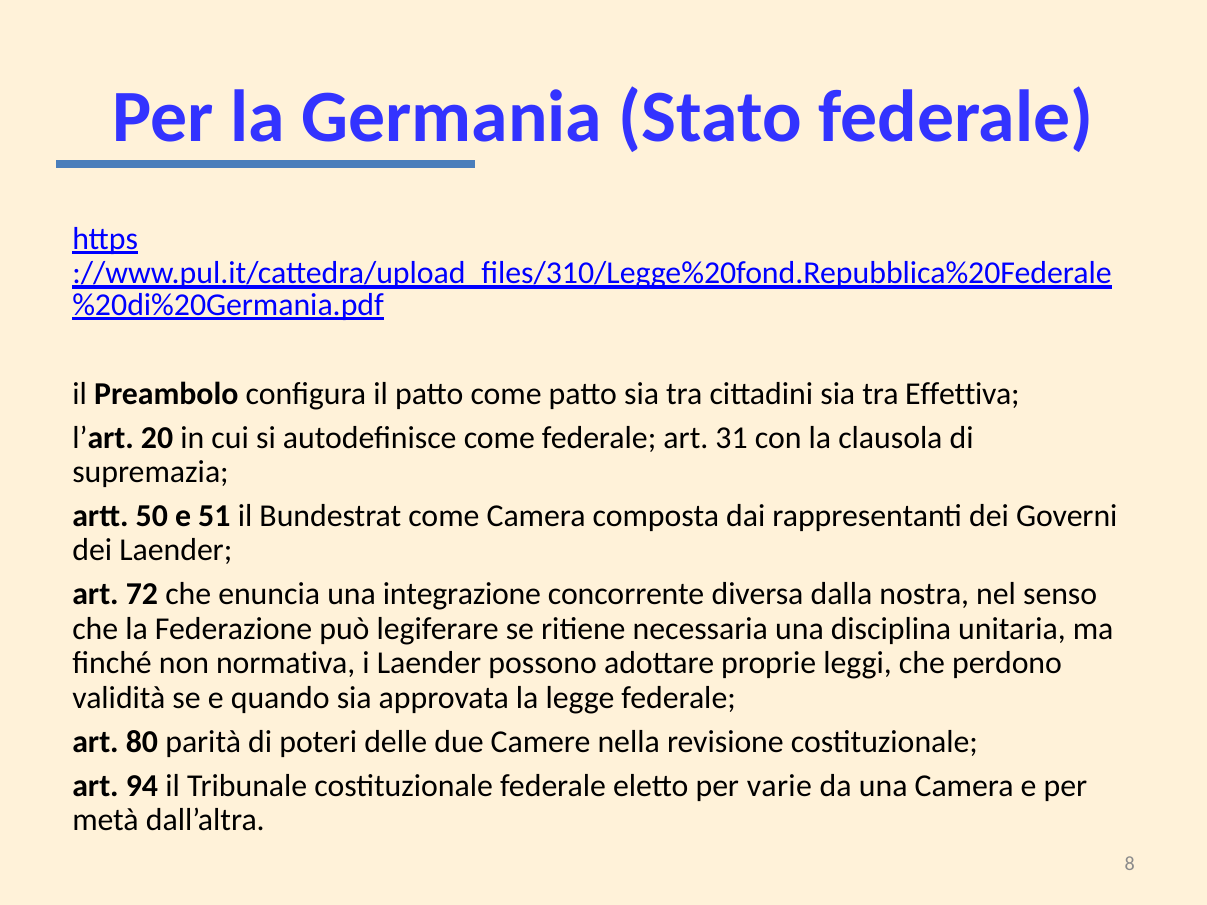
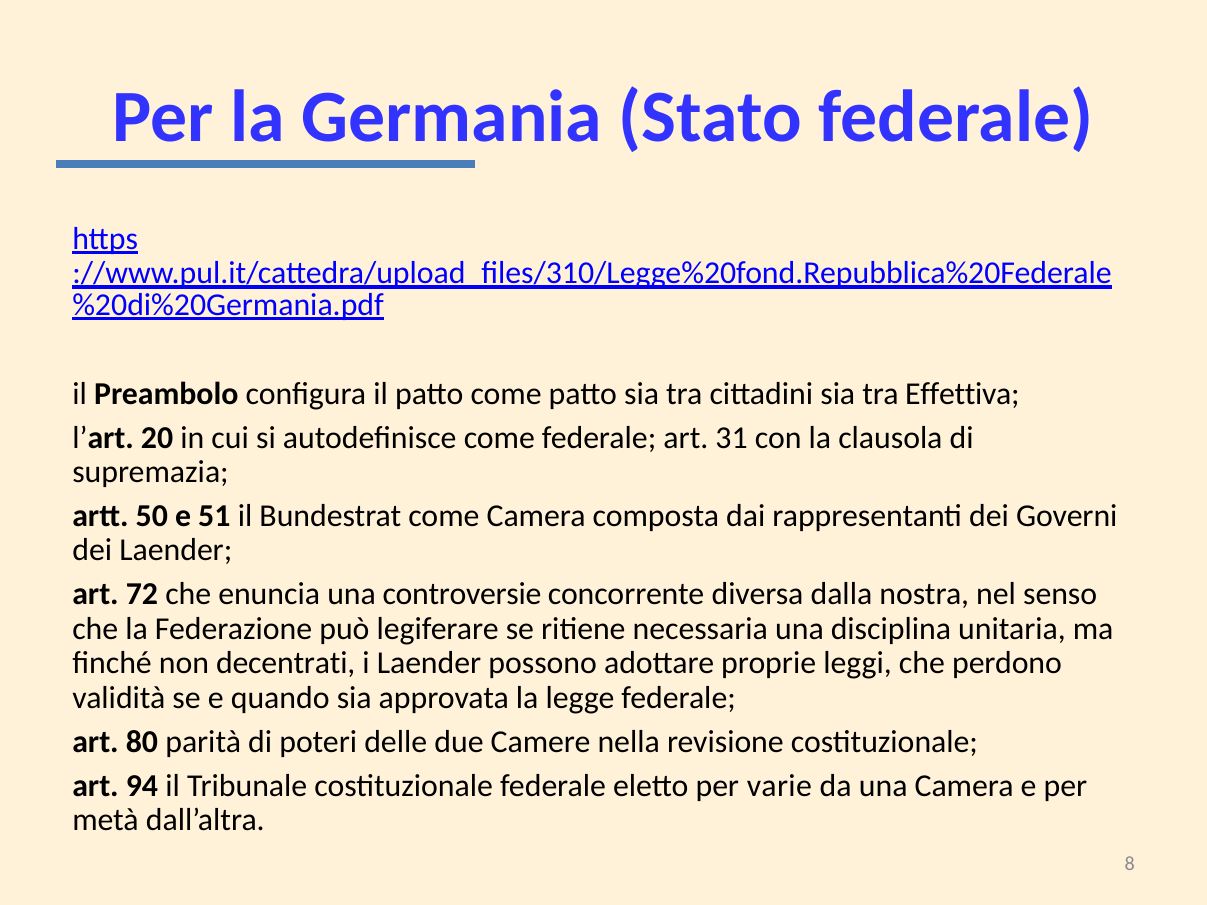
integrazione: integrazione -> controversie
normativa: normativa -> decentrati
